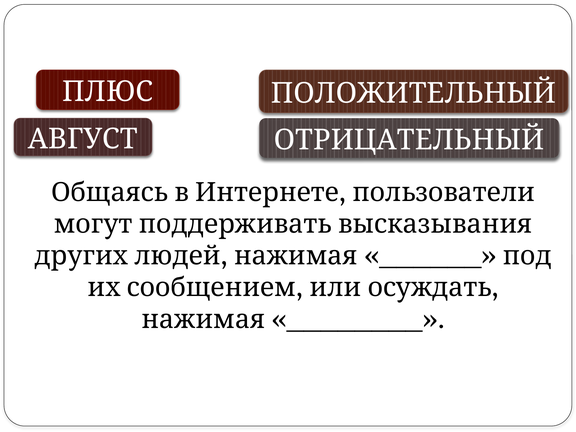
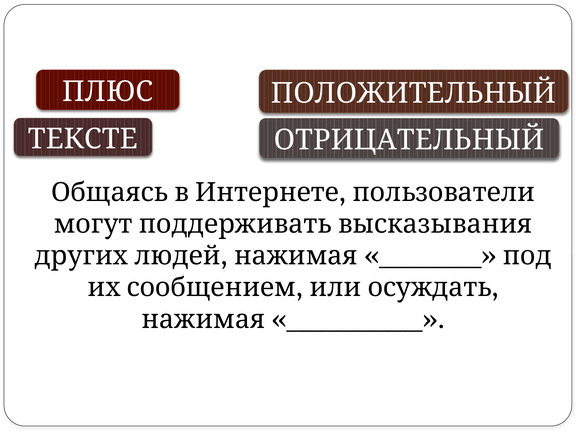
АВГУСТ: АВГУСТ -> ТЕКСТЕ
